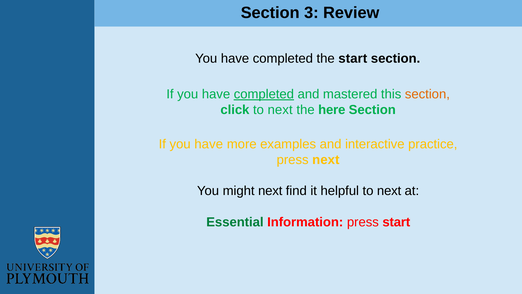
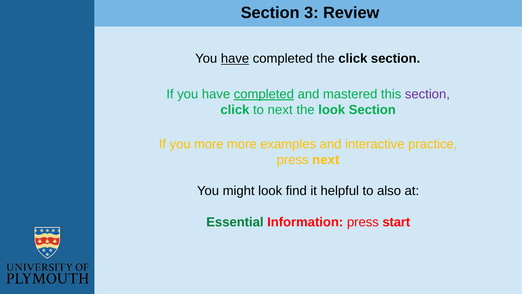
have at (235, 59) underline: none -> present
the start: start -> click
section at (427, 94) colour: orange -> purple
the here: here -> look
have at (209, 144): have -> more
might next: next -> look
helpful to next: next -> also
